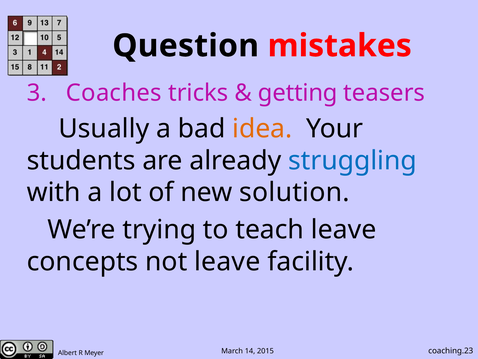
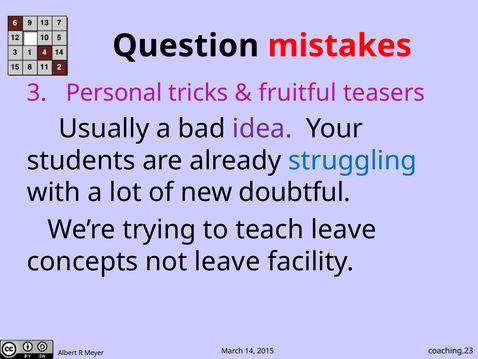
Coaches: Coaches -> Personal
getting: getting -> fruitful
idea colour: orange -> purple
solution: solution -> doubtful
